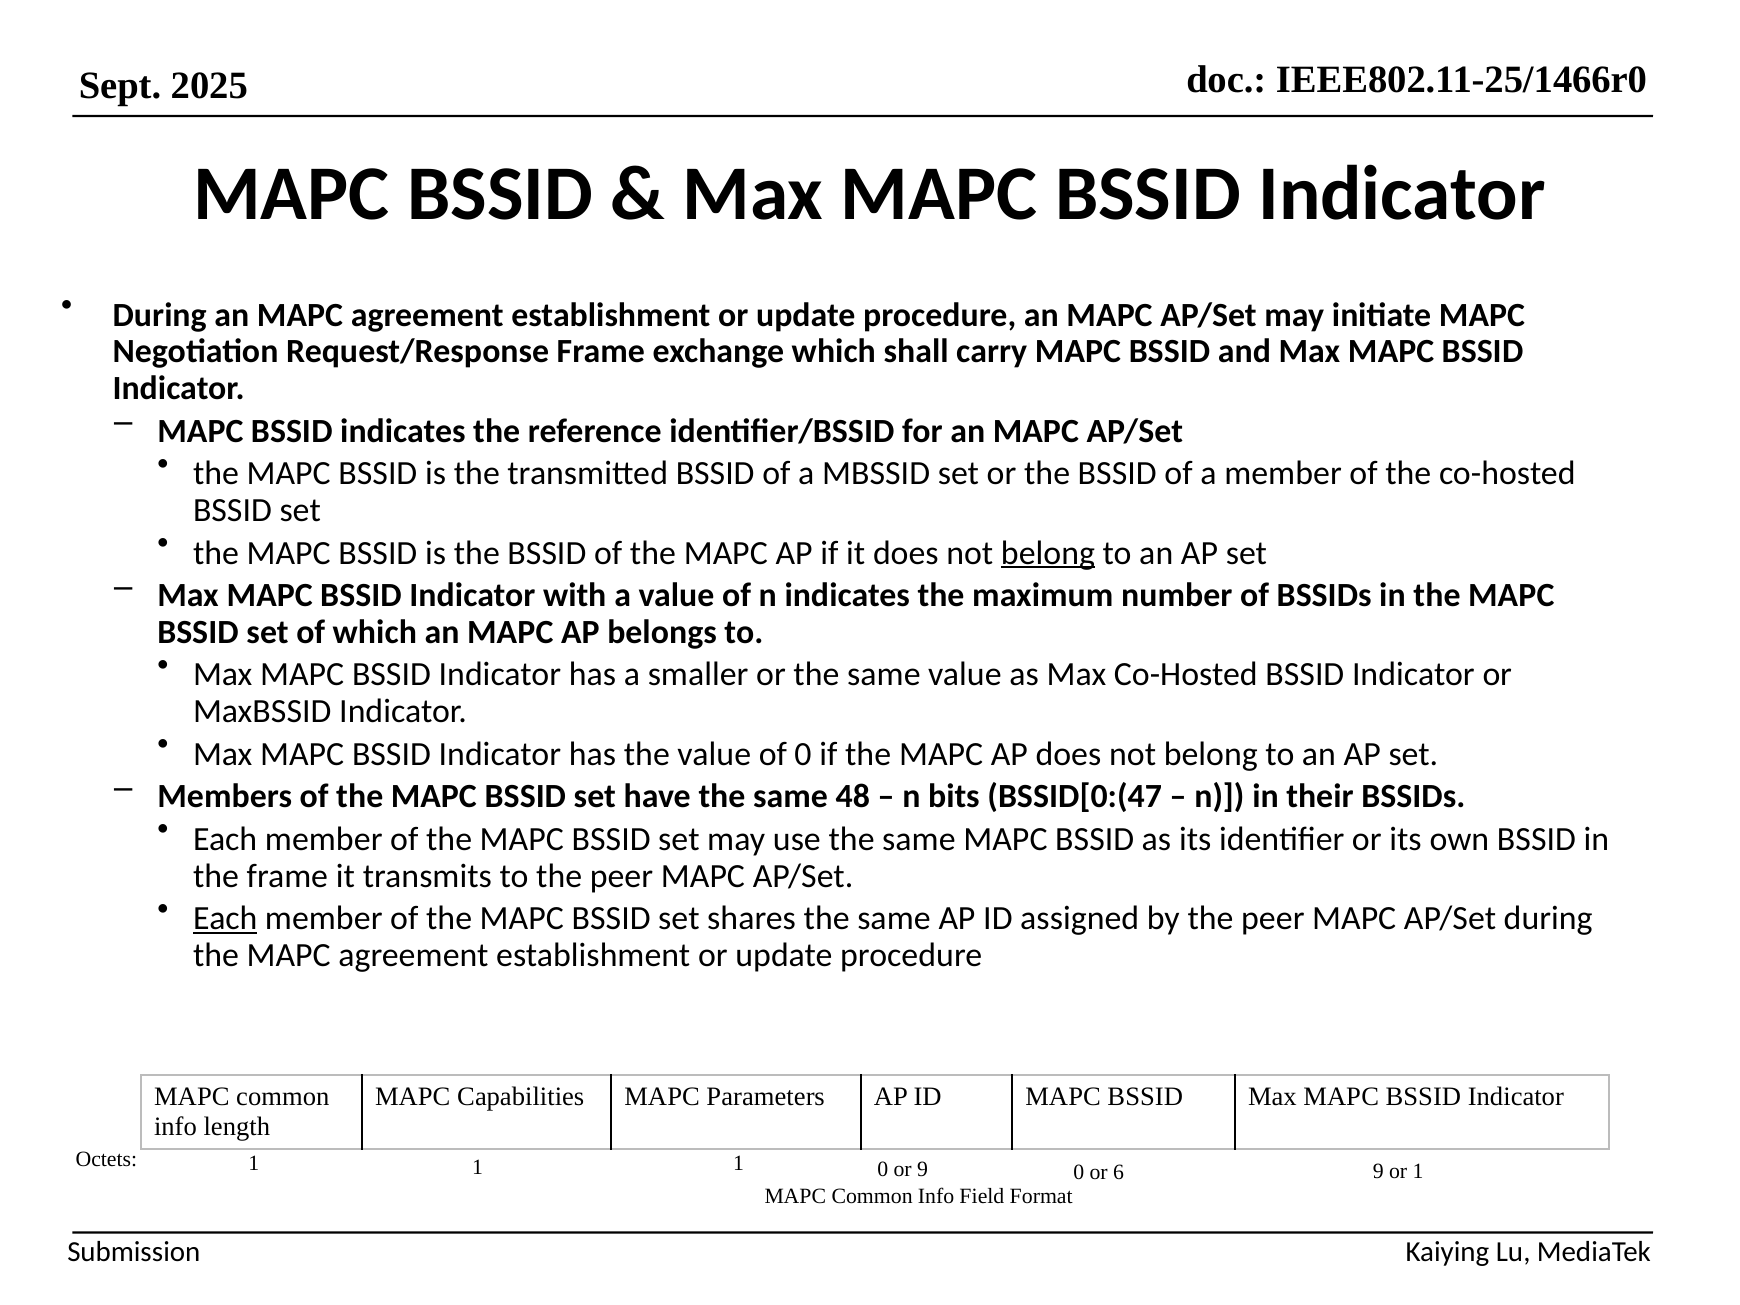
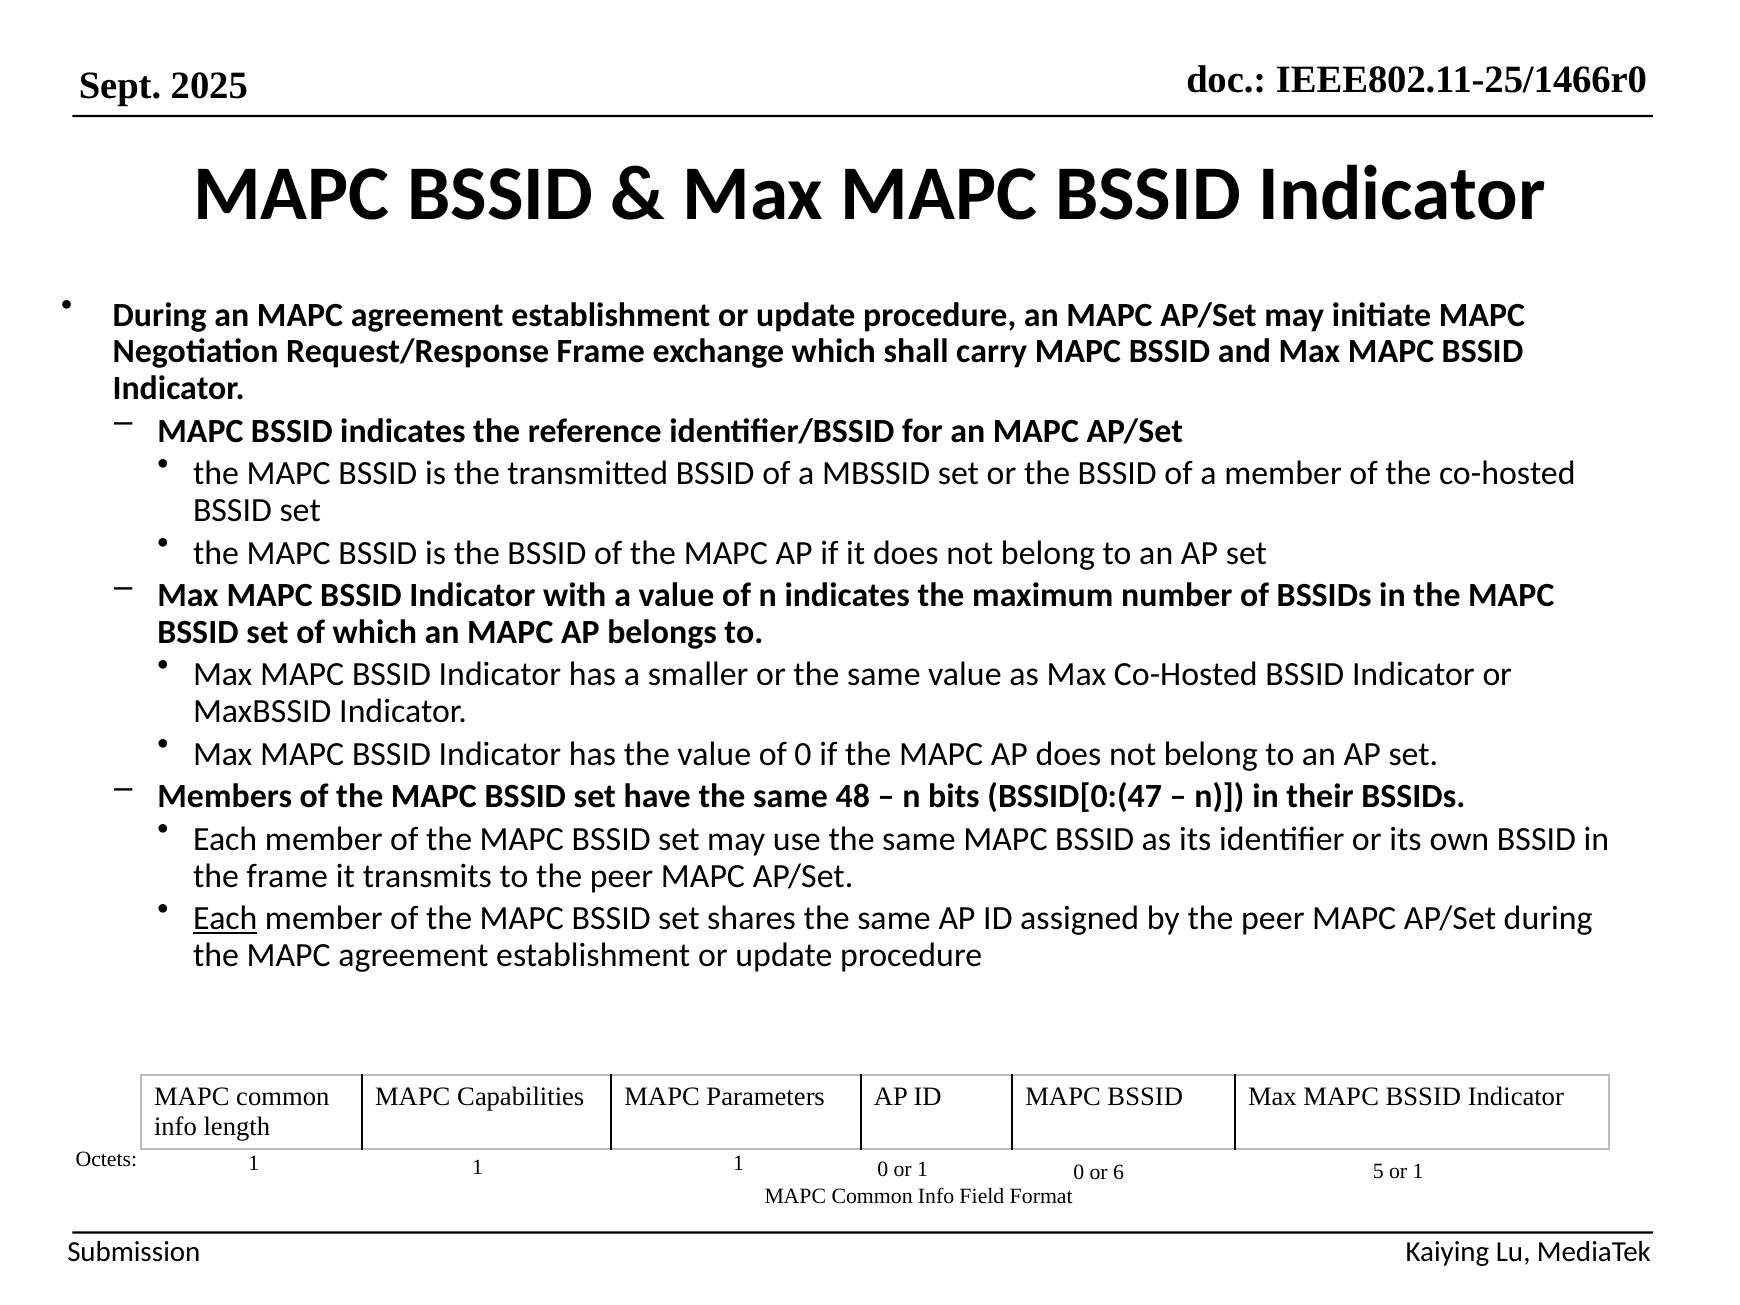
belong at (1048, 553) underline: present -> none
0 or 9: 9 -> 1
6 9: 9 -> 5
